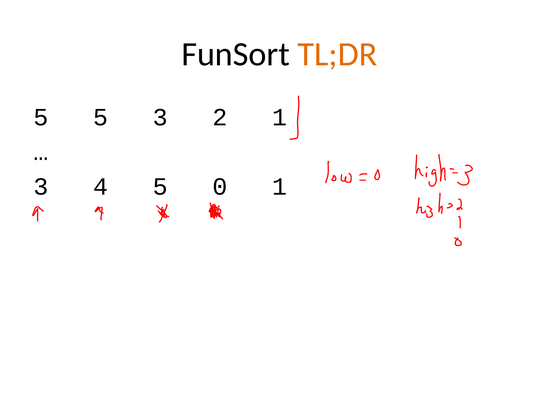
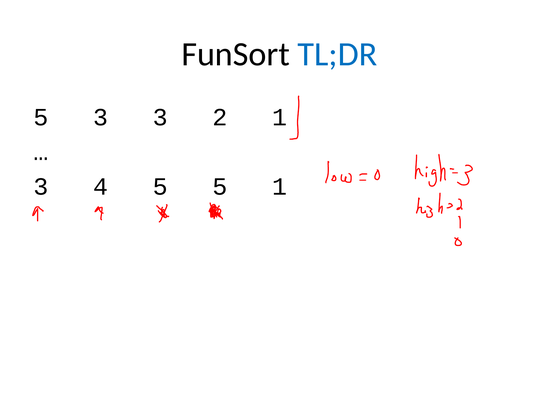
TL;DR colour: orange -> blue
5 5: 5 -> 3
5 0: 0 -> 5
